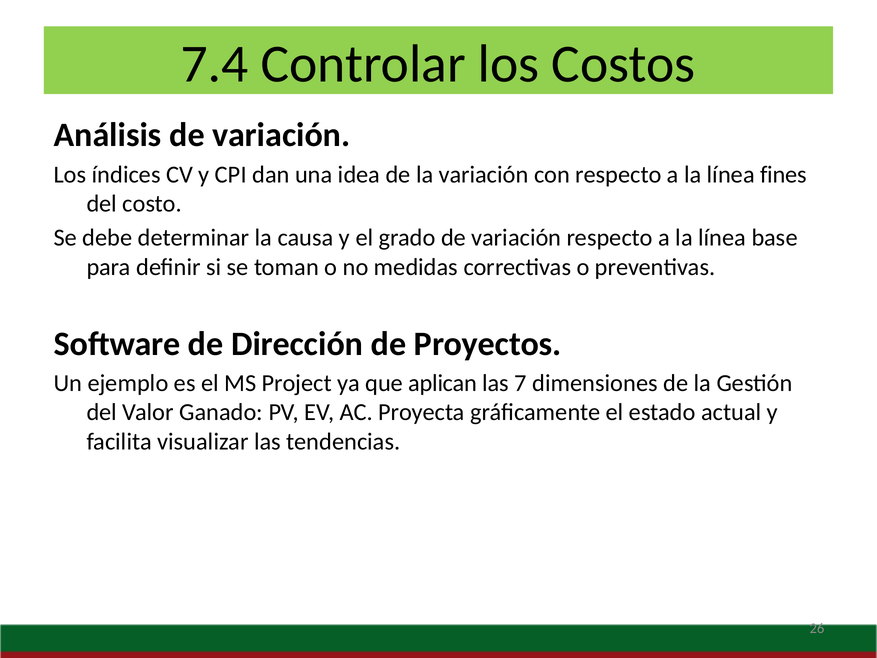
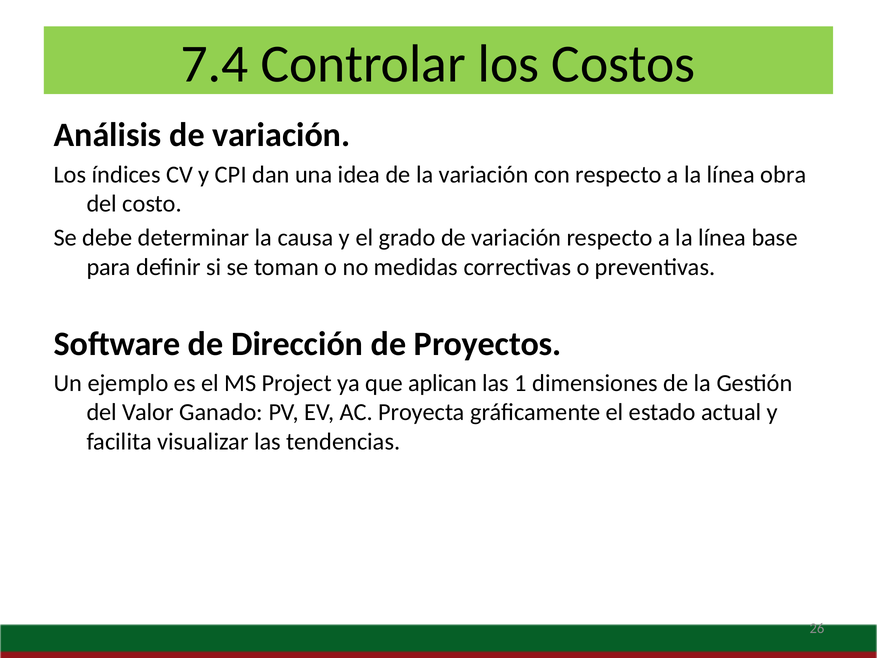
fines: fines -> obra
7: 7 -> 1
